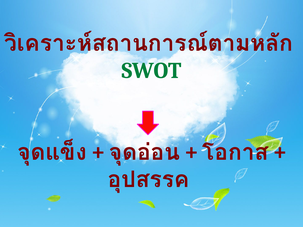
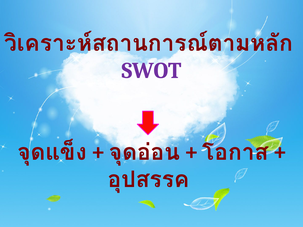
SWOT colour: green -> purple
